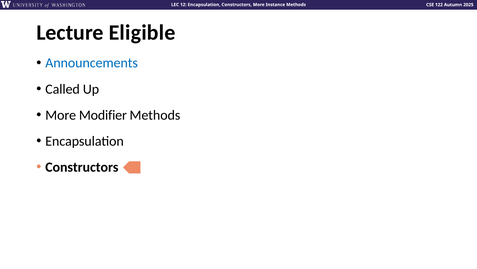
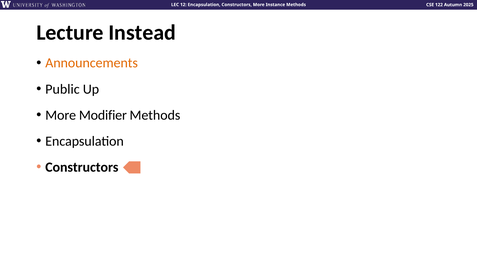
Eligible: Eligible -> Instead
Announcements colour: blue -> orange
Called: Called -> Public
